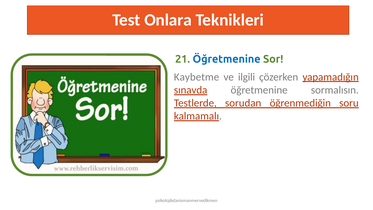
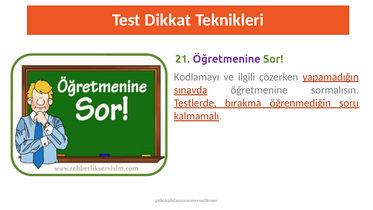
Onlara: Onlara -> Dikkat
Öğretmenine colour: blue -> purple
Kaybetme: Kaybetme -> Kodlamayı
sorudan: sorudan -> bırakma
